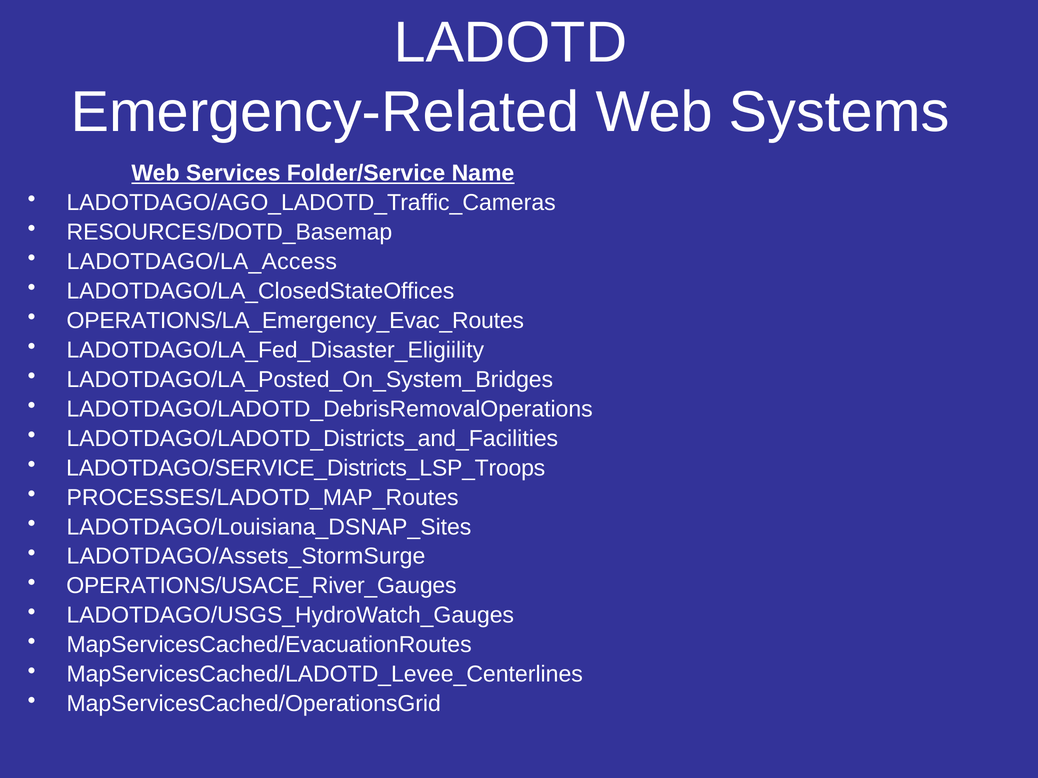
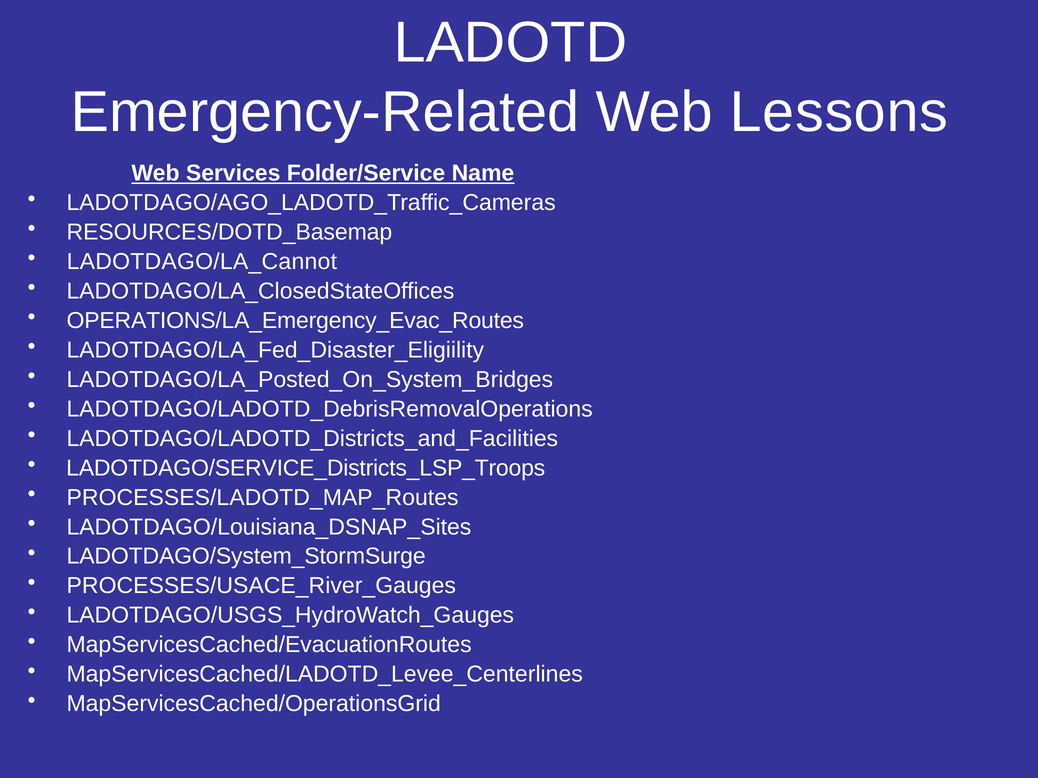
Systems: Systems -> Lessons
LADOTDAGO/LA_Access: LADOTDAGO/LA_Access -> LADOTDAGO/LA_Cannot
LADOTDAGO/Assets_StormSurge: LADOTDAGO/Assets_StormSurge -> LADOTDAGO/System_StormSurge
OPERATIONS/USACE_River_Gauges: OPERATIONS/USACE_River_Gauges -> PROCESSES/USACE_River_Gauges
